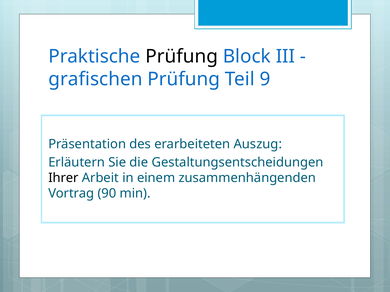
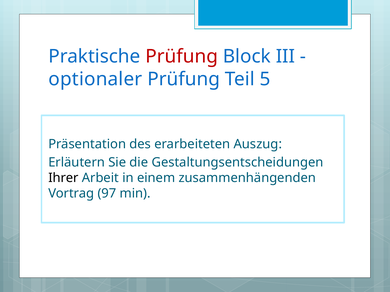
Prüfung at (182, 56) colour: black -> red
grafischen: grafischen -> optionaler
9: 9 -> 5
90: 90 -> 97
